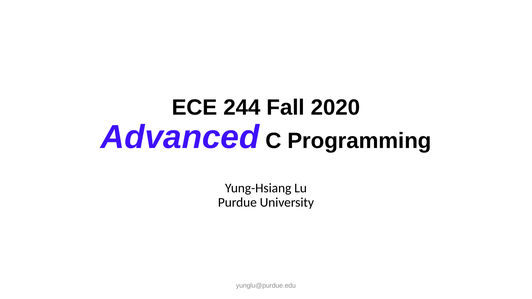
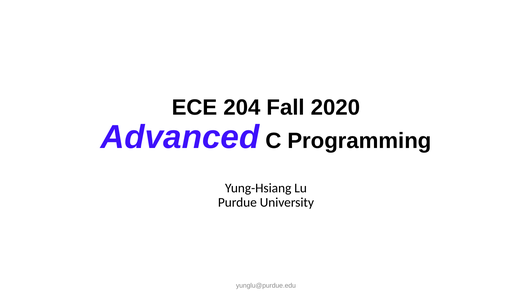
244: 244 -> 204
